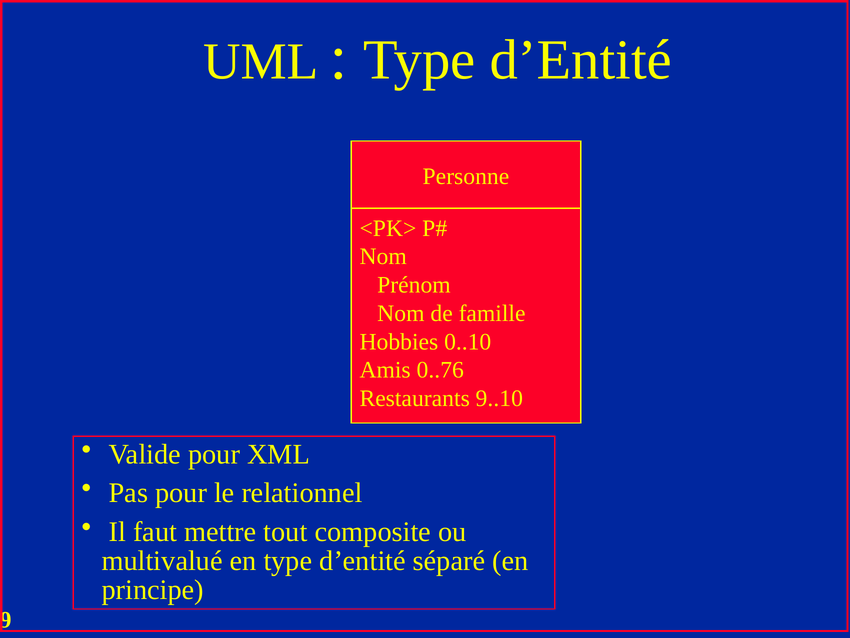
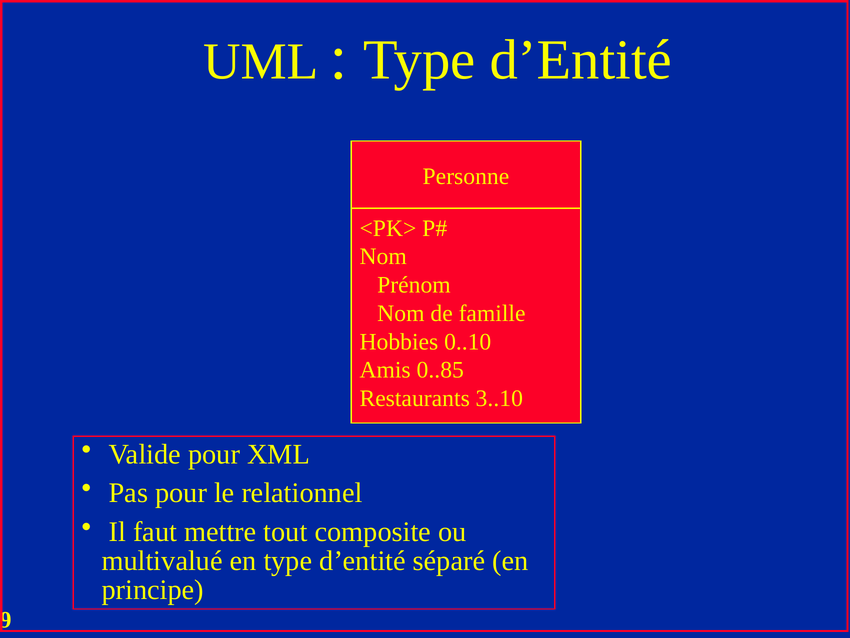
0..76: 0..76 -> 0..85
9..10: 9..10 -> 3..10
